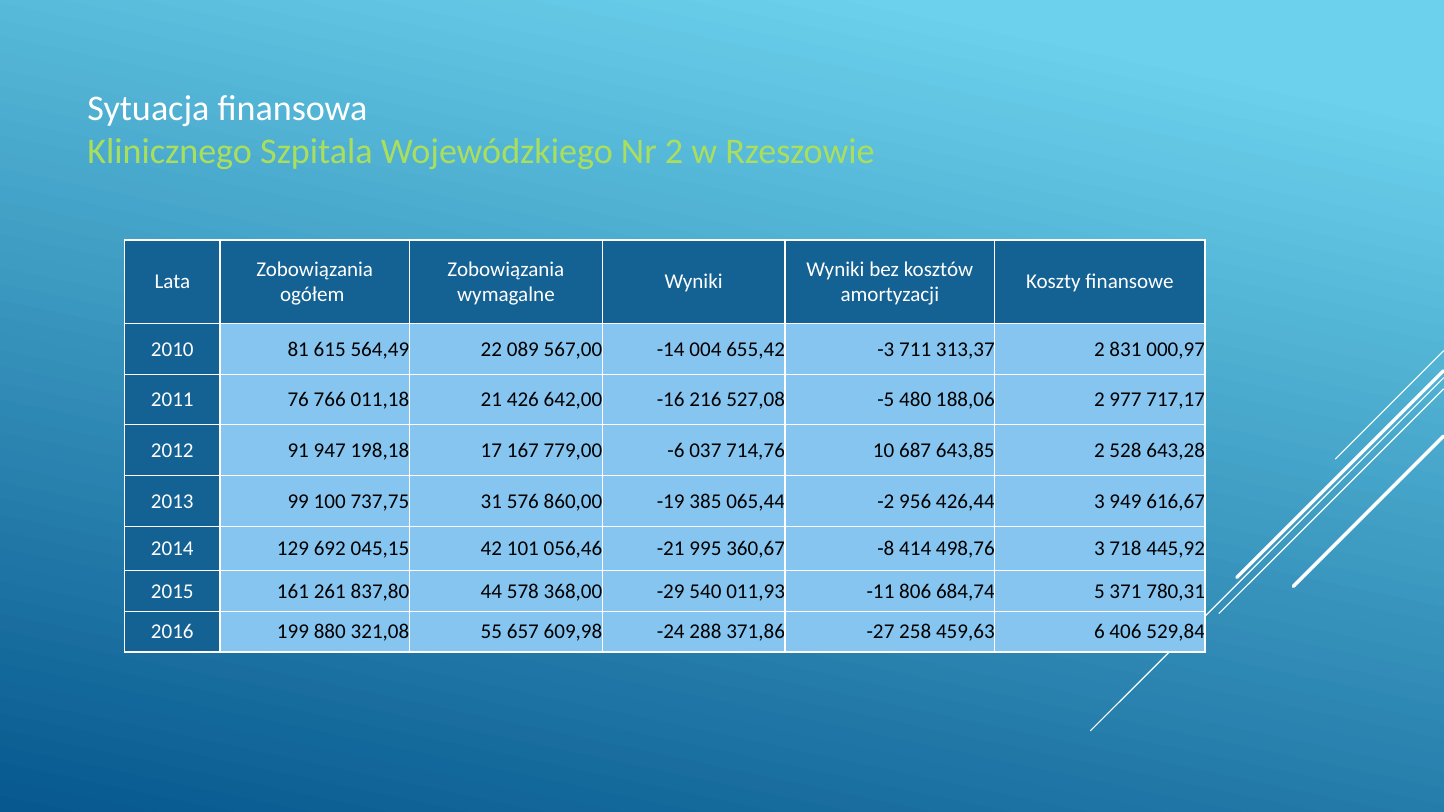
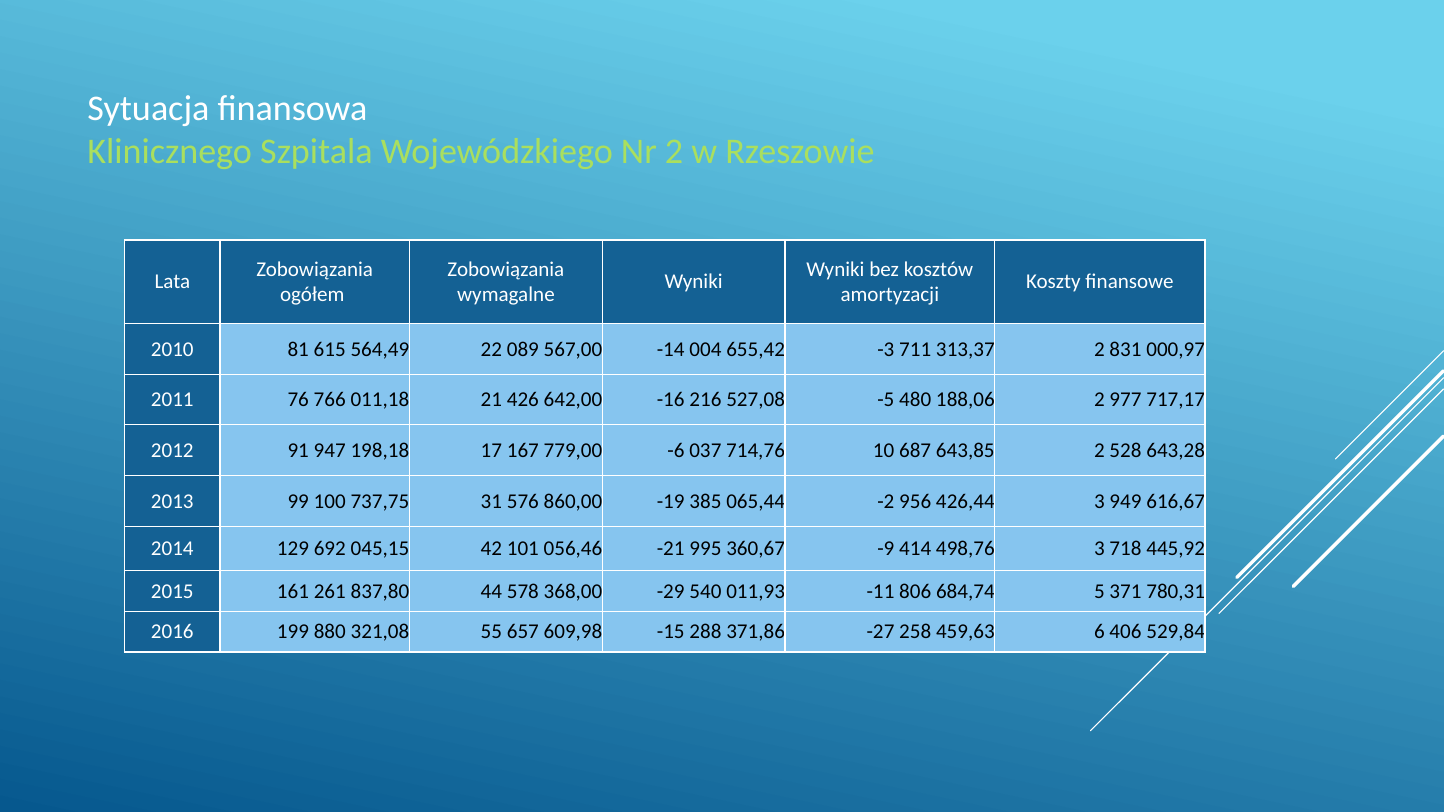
-8: -8 -> -9
-24: -24 -> -15
